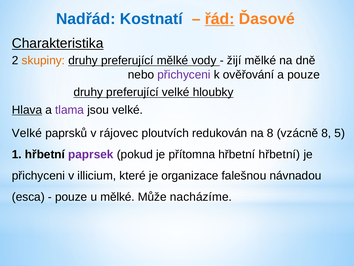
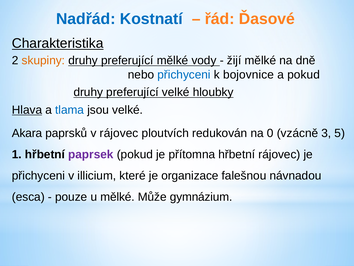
řád underline: present -> none
přichyceni at (184, 75) colour: purple -> blue
ověřování: ověřování -> bojovnice
a pouze: pouze -> pokud
tlama colour: purple -> blue
Velké at (27, 133): Velké -> Akara
na 8: 8 -> 0
vzácně 8: 8 -> 3
hřbetní hřbetní: hřbetní -> rájovec
nacházíme: nacházíme -> gymnázium
